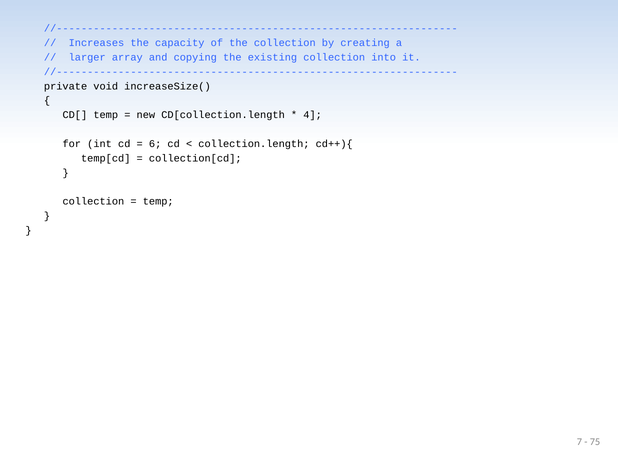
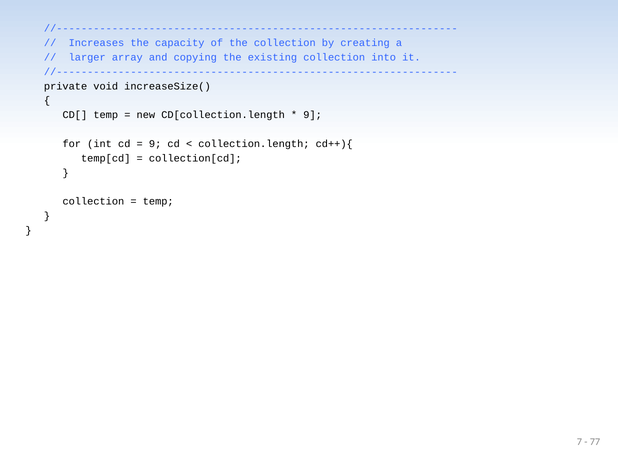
4 at (313, 115): 4 -> 9
6 at (155, 144): 6 -> 9
75: 75 -> 77
